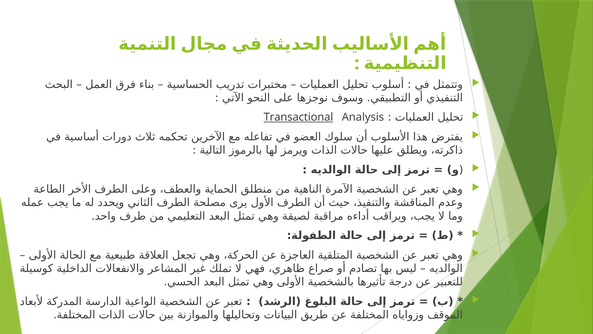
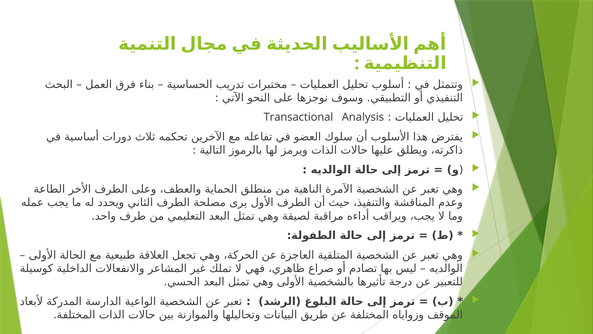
Transactional underline: present -> none
